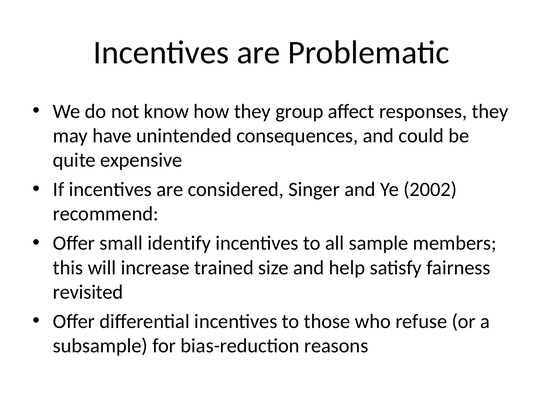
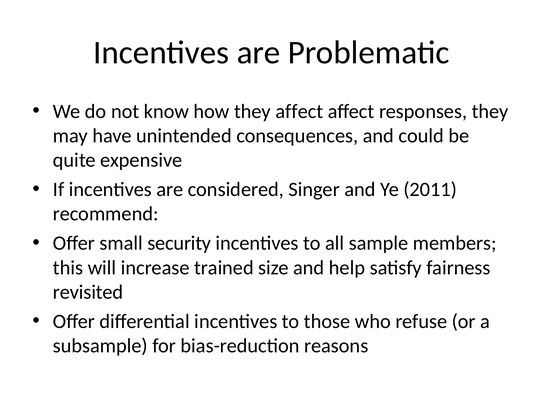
they group: group -> affect
2002: 2002 -> 2011
identify: identify -> security
